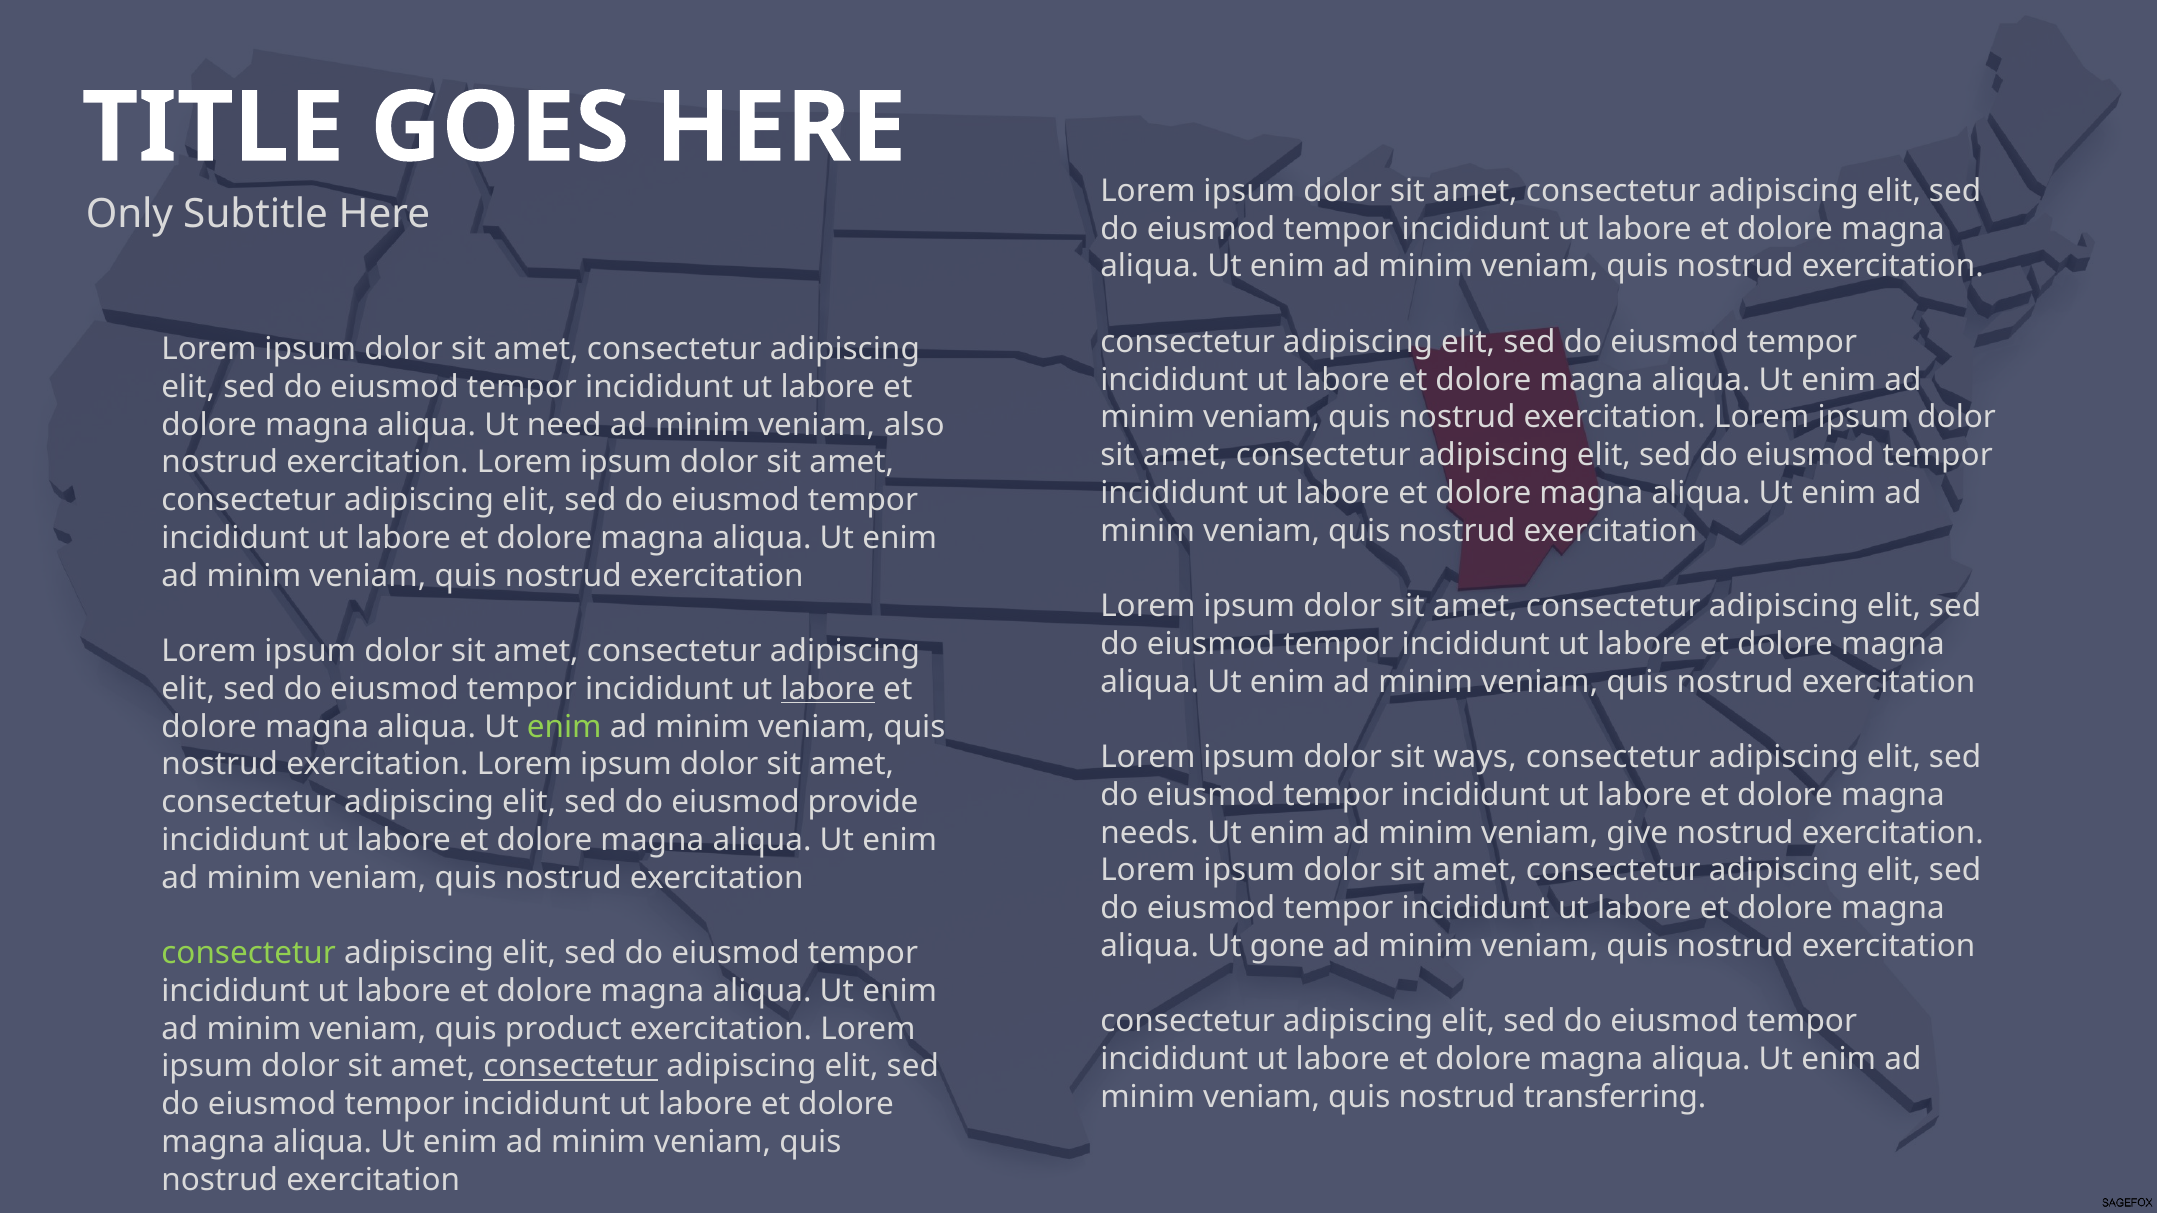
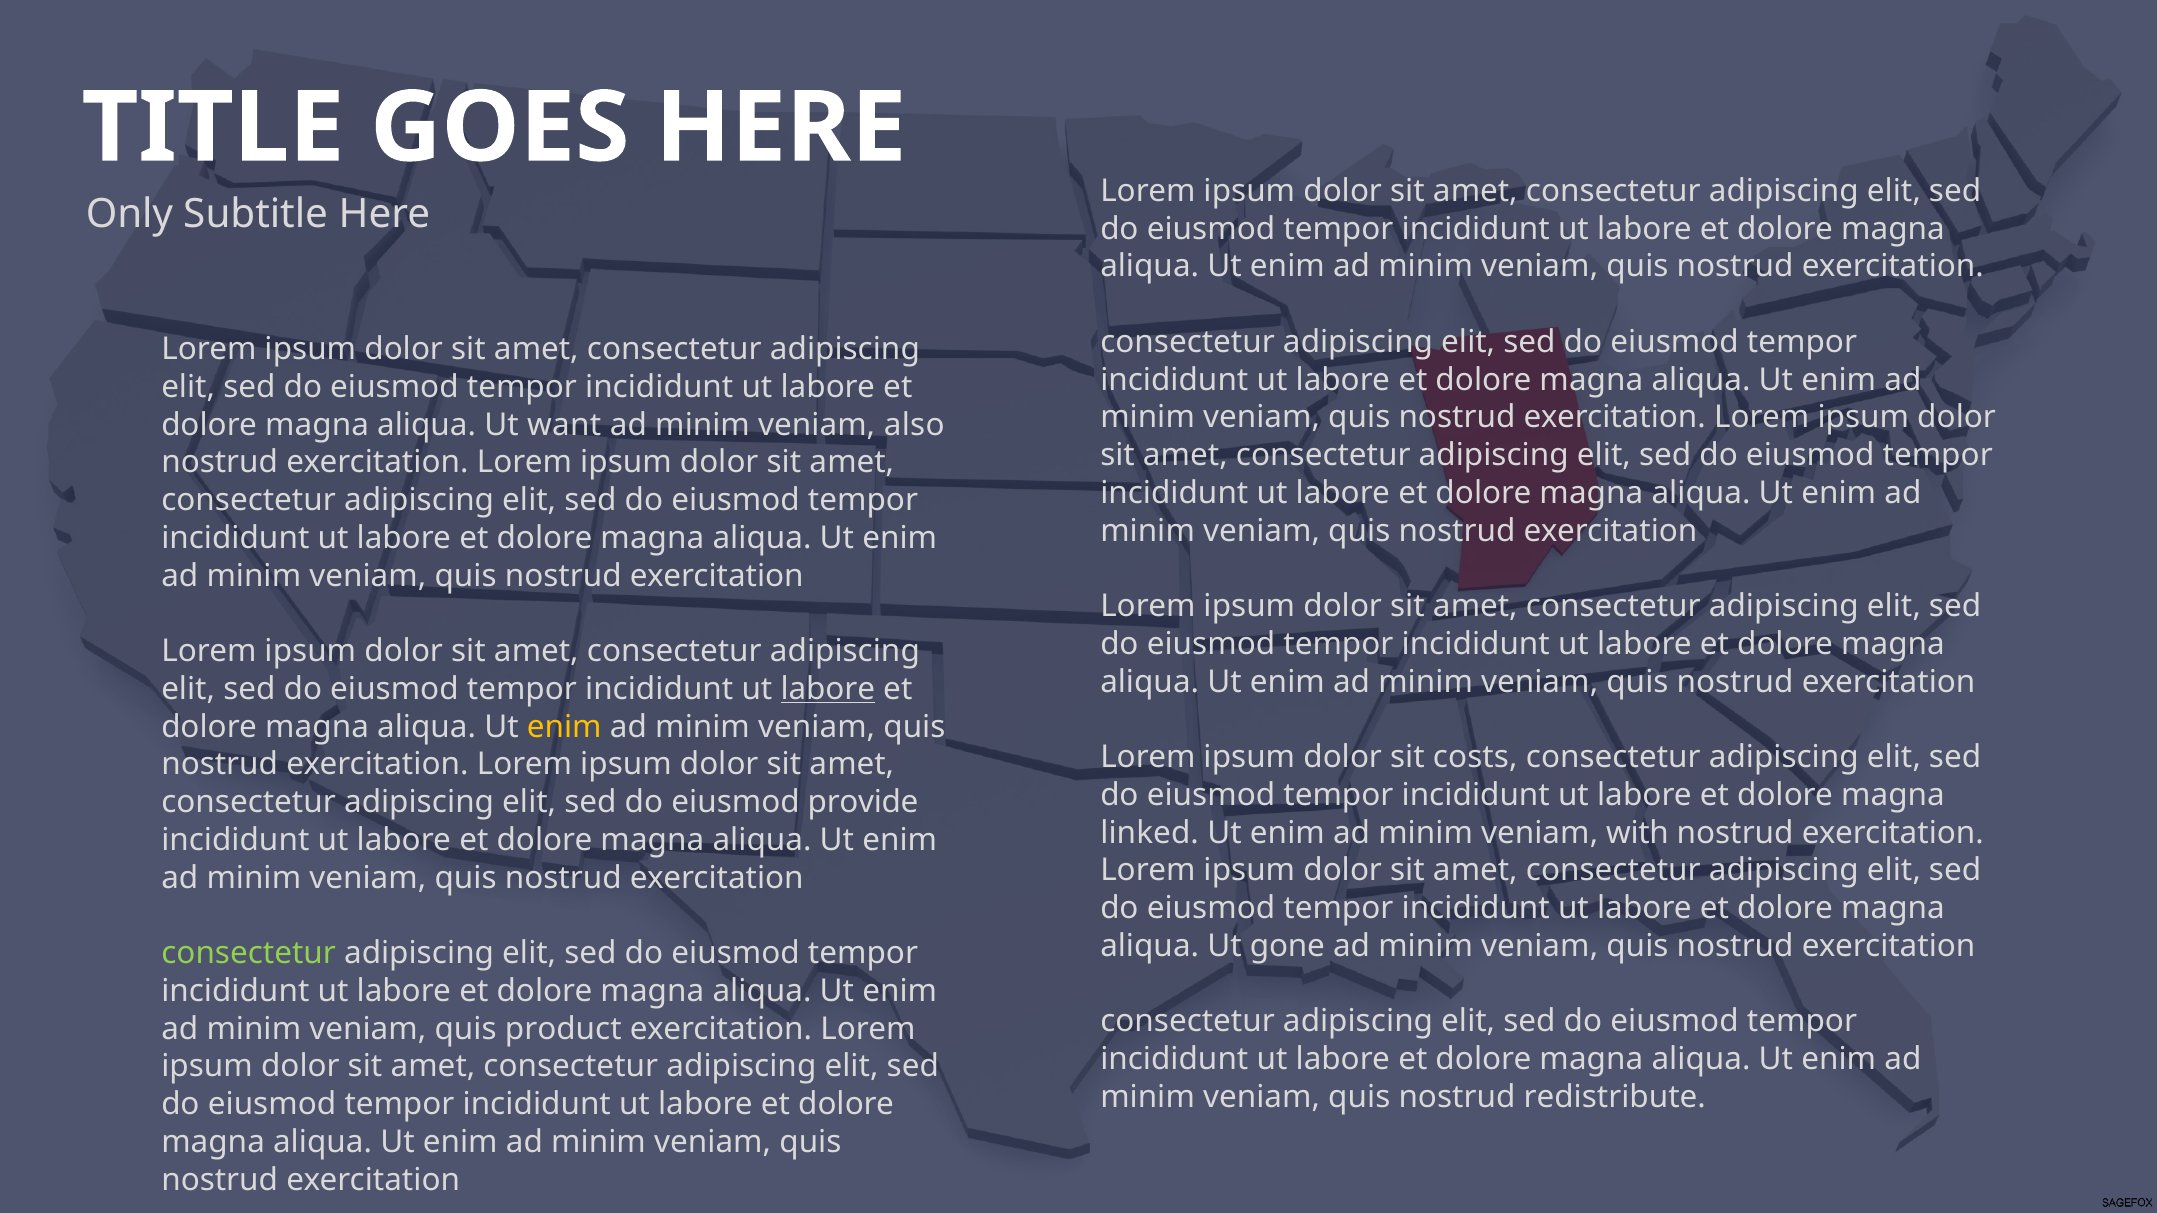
need: need -> want
enim at (564, 727) colour: light green -> yellow
ways: ways -> costs
needs: needs -> linked
give: give -> with
consectetur at (571, 1067) underline: present -> none
transferring: transferring -> redistribute
